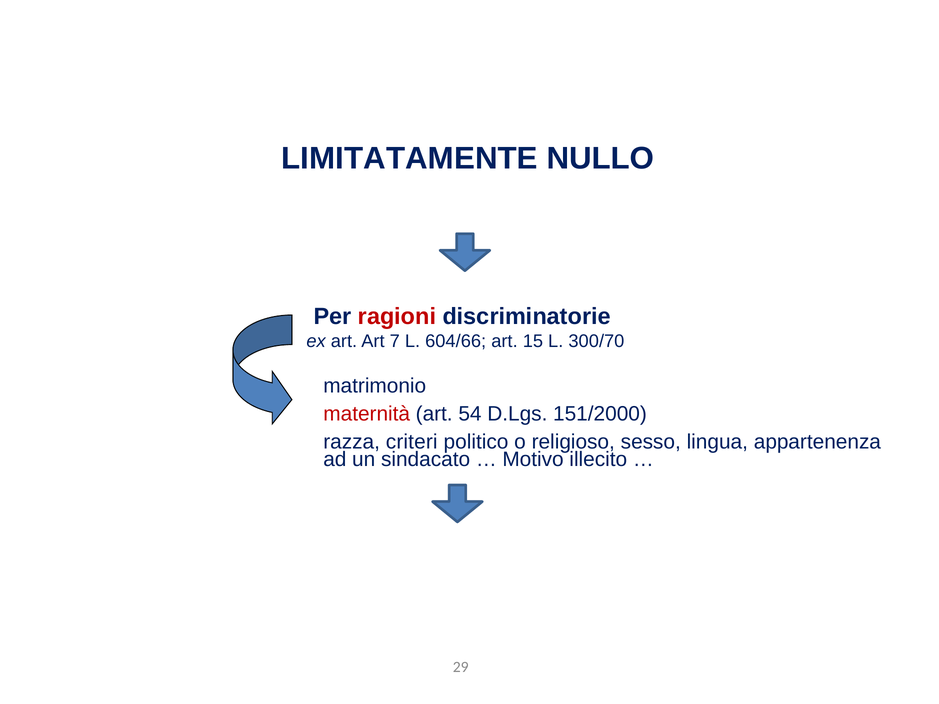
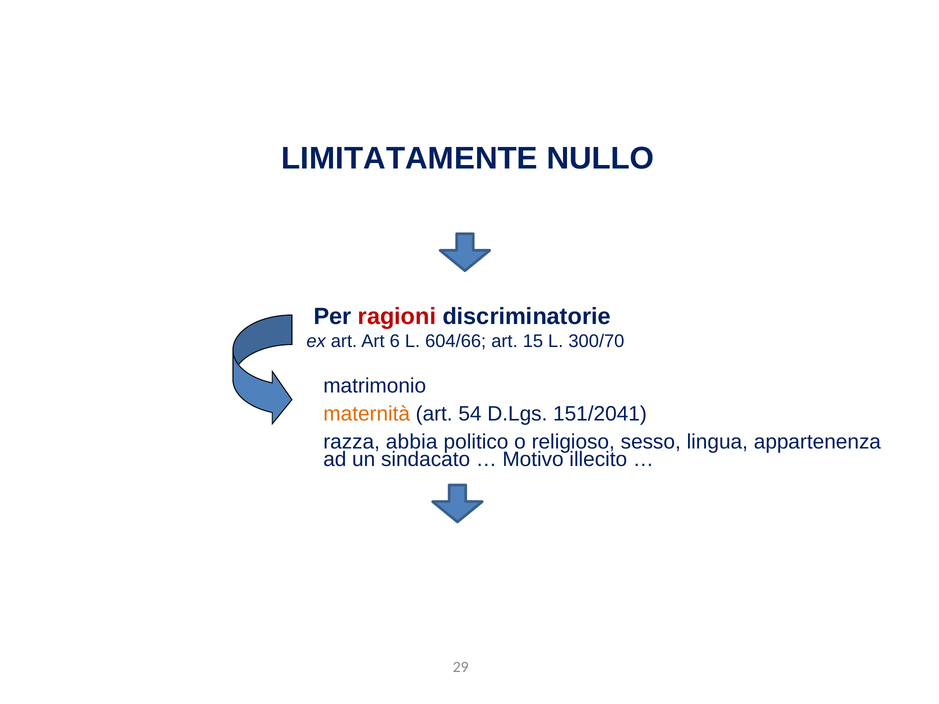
7: 7 -> 6
maternità colour: red -> orange
151/2000: 151/2000 -> 151/2041
criteri: criteri -> abbia
